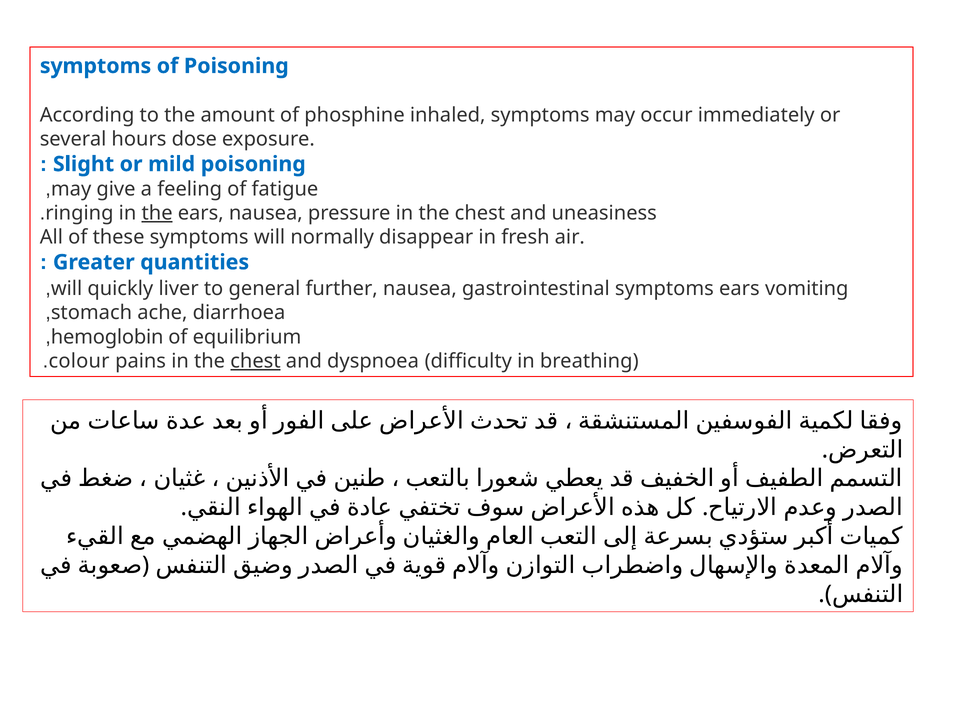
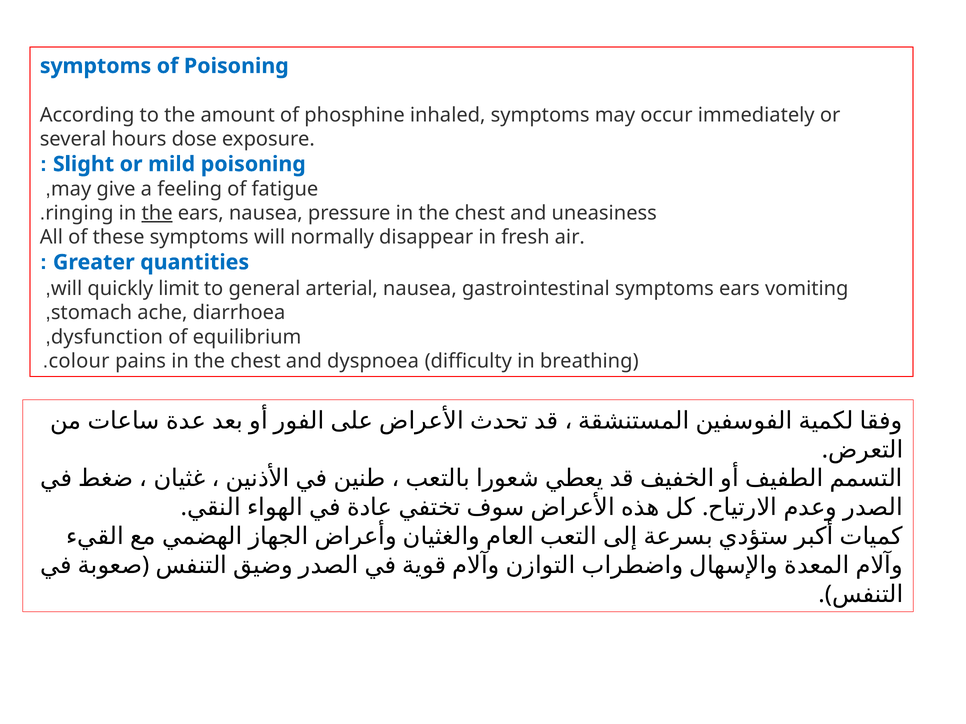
liver: liver -> limit
further: further -> arterial
hemoglobin: hemoglobin -> dysfunction
chest at (255, 361) underline: present -> none
